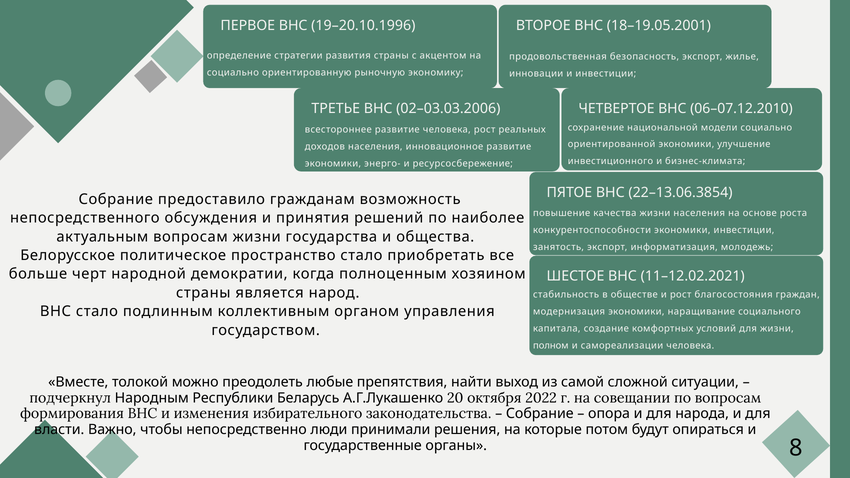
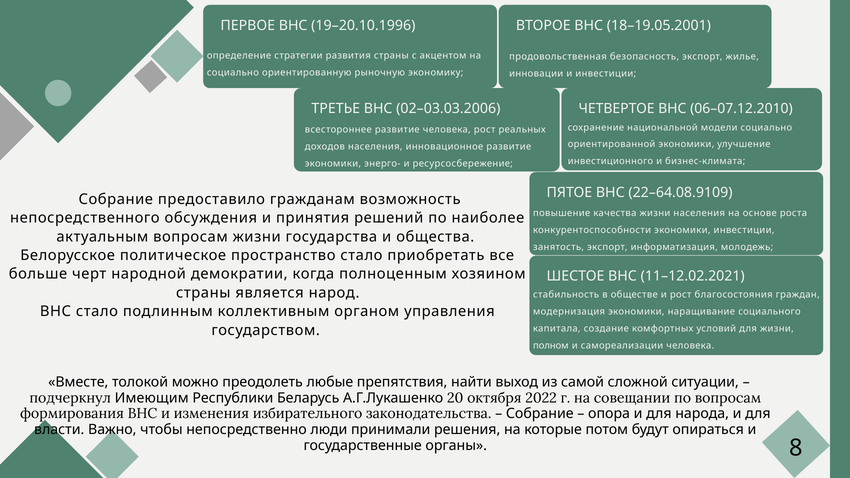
22–13.06.3854: 22–13.06.3854 -> 22–64.08.9109
Народным: Народным -> Имеющим
